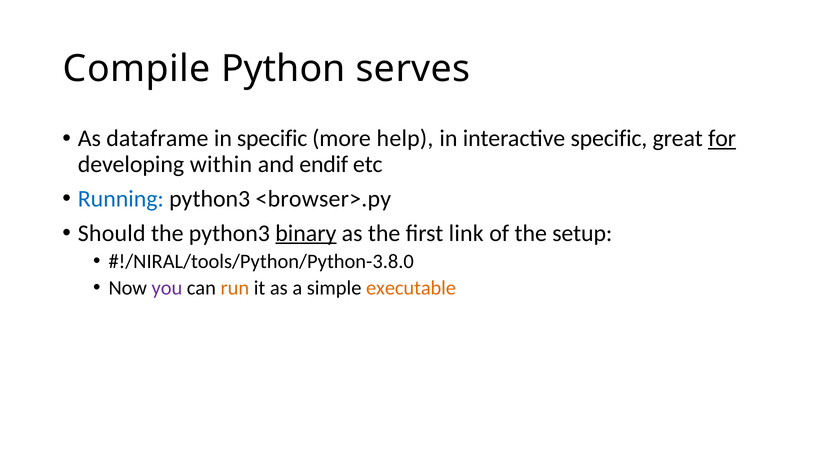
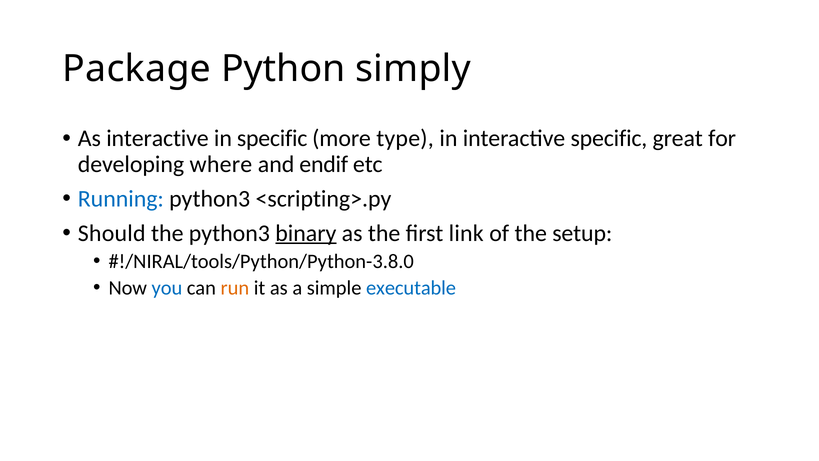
Compile: Compile -> Package
serves: serves -> simply
As dataframe: dataframe -> interactive
help: help -> type
for underline: present -> none
within: within -> where
<browser>.py: <browser>.py -> <scripting>.py
you colour: purple -> blue
executable colour: orange -> blue
